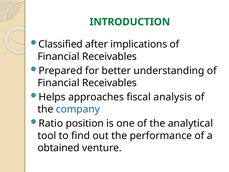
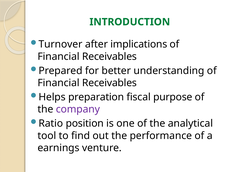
Classified: Classified -> Turnover
approaches: approaches -> preparation
analysis: analysis -> purpose
company colour: blue -> purple
obtained: obtained -> earnings
